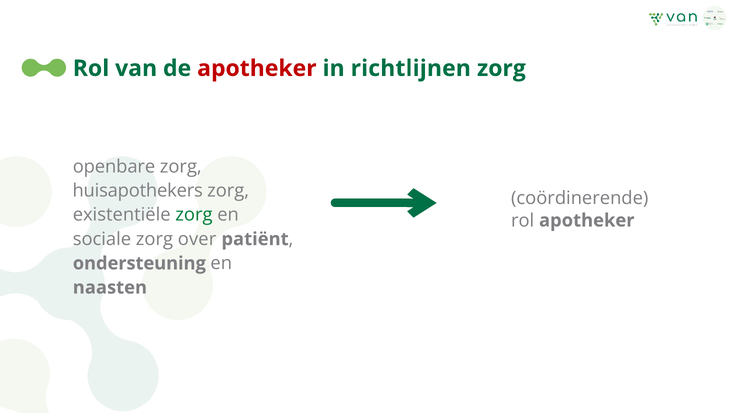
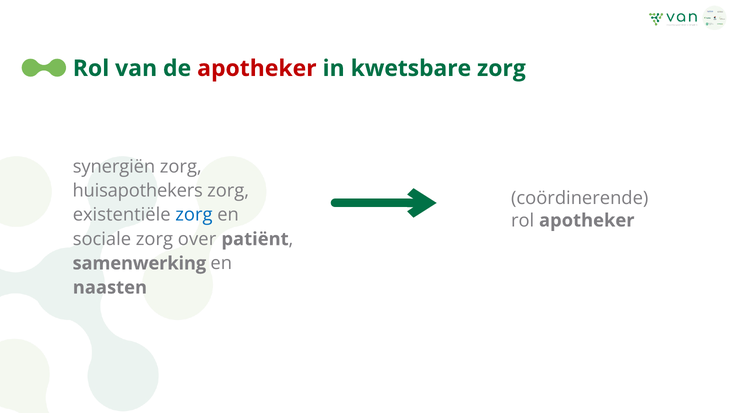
richtlijnen: richtlijnen -> kwetsbare
openbare: openbare -> synergiën
zorg at (194, 215) colour: green -> blue
ondersteuning: ondersteuning -> samenwerking
